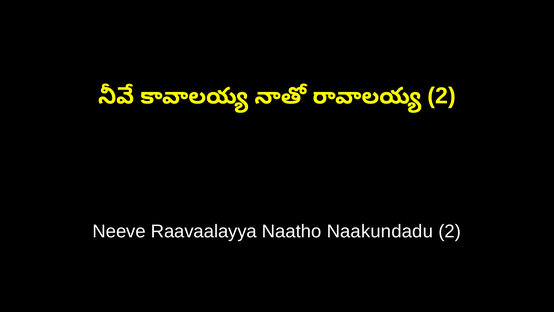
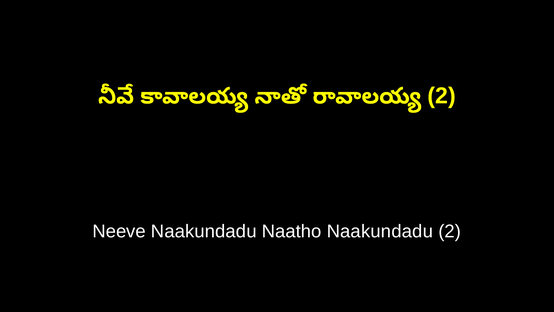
Neeve Raavaalayya: Raavaalayya -> Naakundadu
